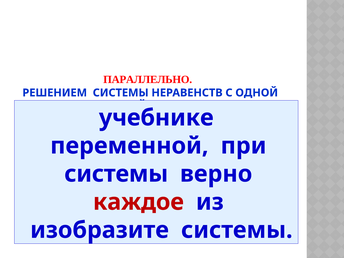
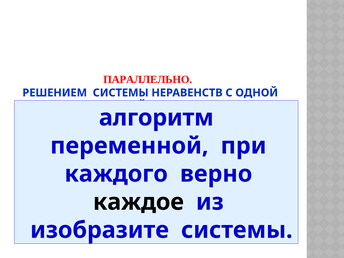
учебнике: учебнике -> алгоритм
системы at (116, 174): системы -> каждого
каждое colour: red -> black
